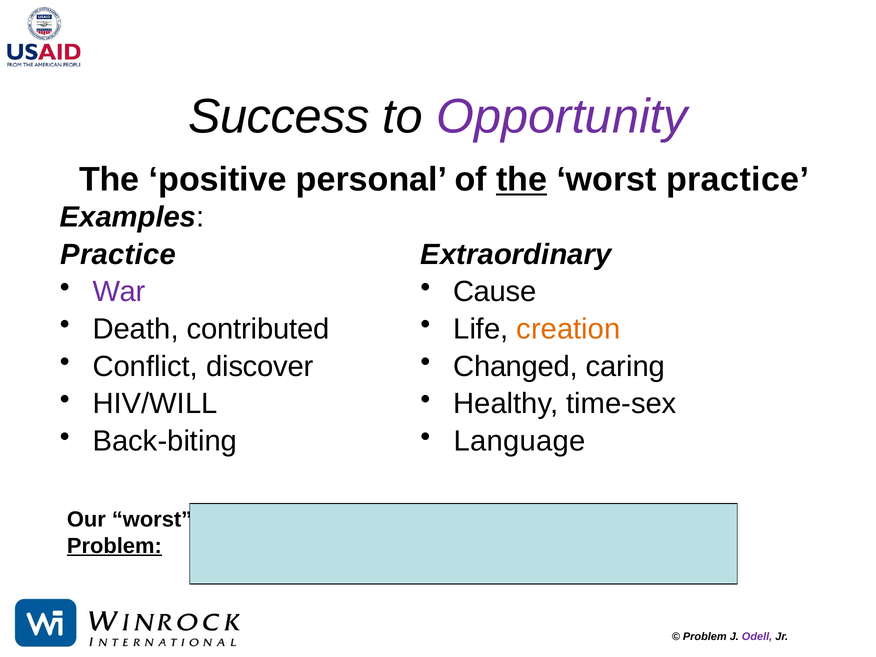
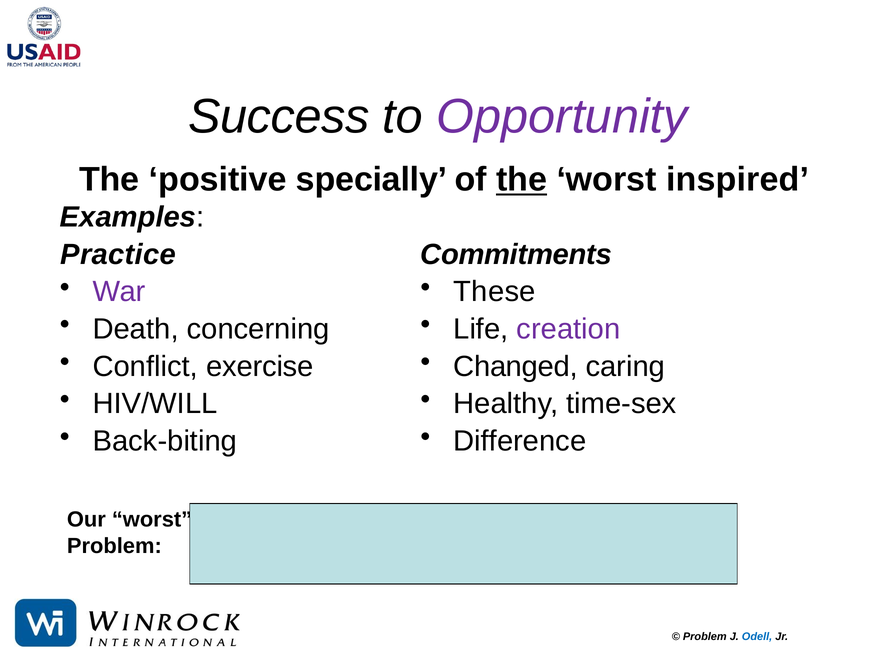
personal: personal -> specially
worst practice: practice -> inspired
Extraordinary: Extraordinary -> Commitments
Cause: Cause -> These
contributed: contributed -> concerning
creation colour: orange -> purple
discover: discover -> exercise
Language: Language -> Difference
Problem at (114, 546) underline: present -> none
Odell colour: purple -> blue
